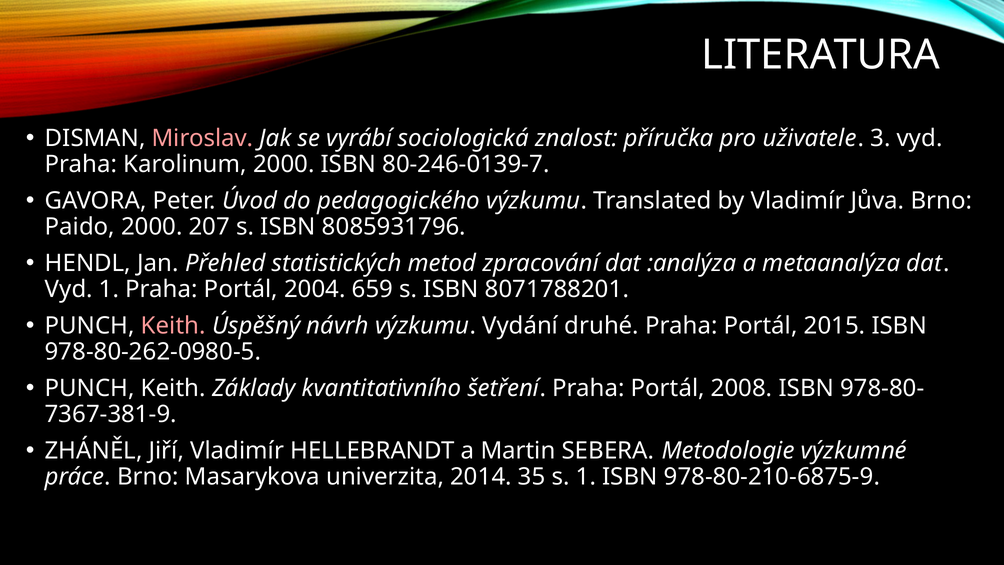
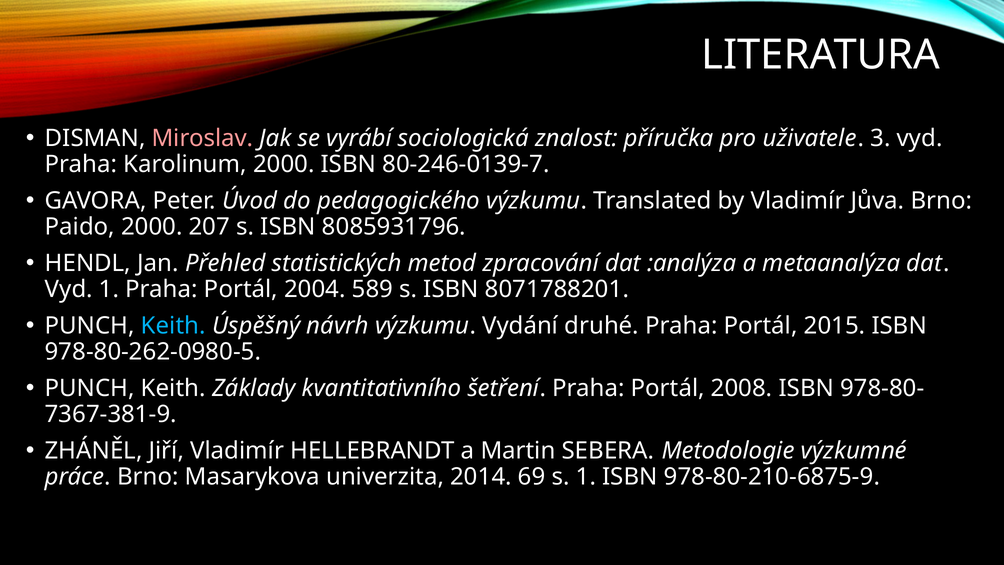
659: 659 -> 589
Keith at (173, 326) colour: pink -> light blue
35: 35 -> 69
